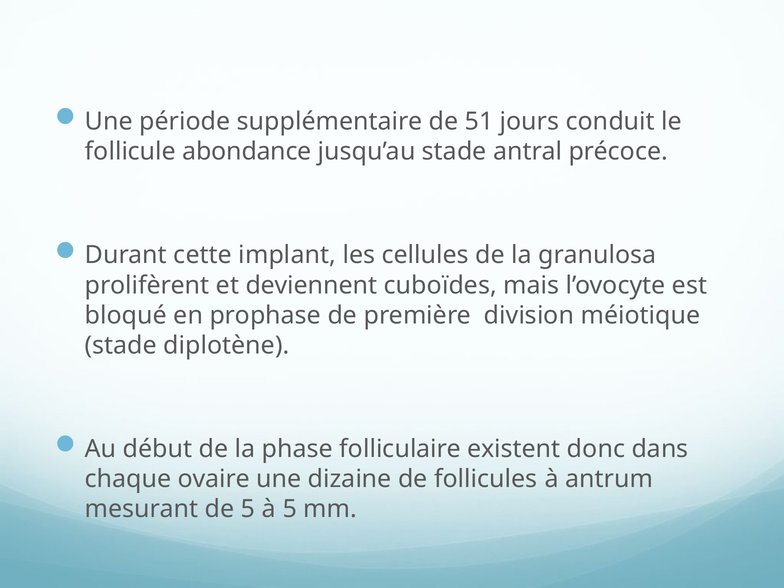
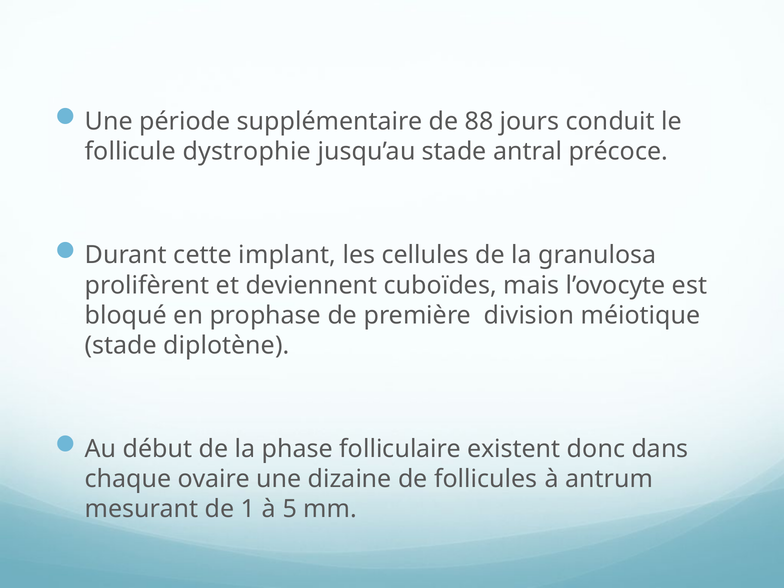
51: 51 -> 88
abondance: abondance -> dystrophie
de 5: 5 -> 1
